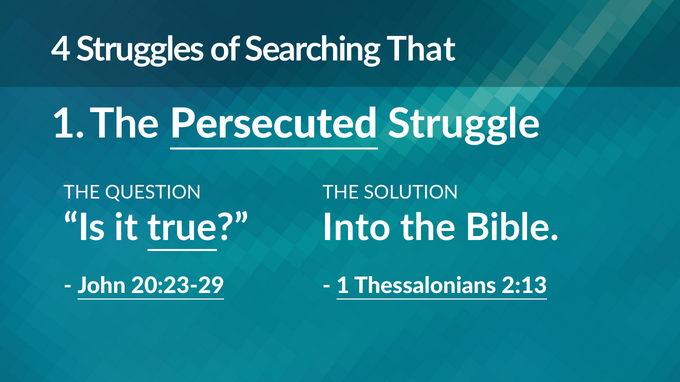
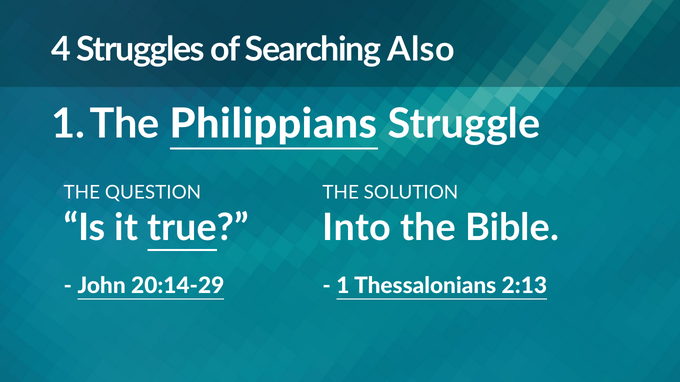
That: That -> Also
Persecuted: Persecuted -> Philippians
20:23-29: 20:23-29 -> 20:14-29
